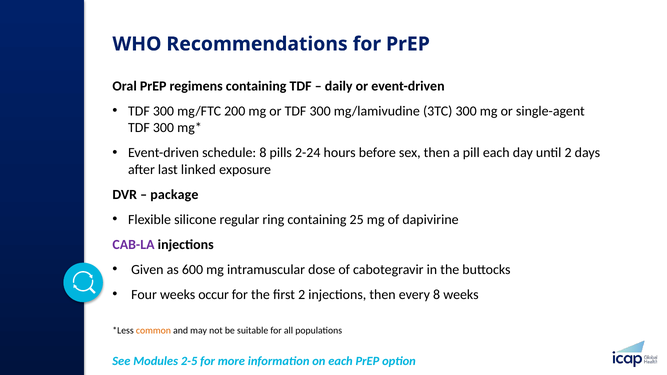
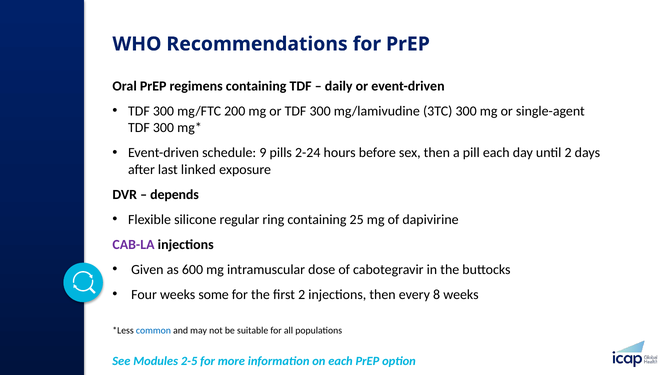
schedule 8: 8 -> 9
package: package -> depends
occur: occur -> some
common colour: orange -> blue
